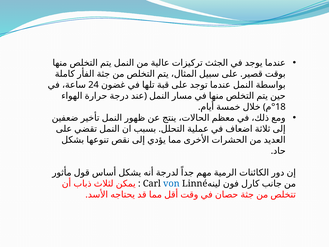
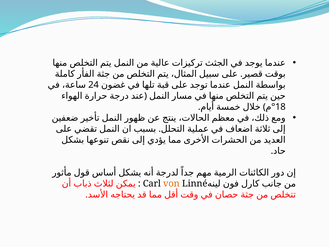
von colour: blue -> orange
